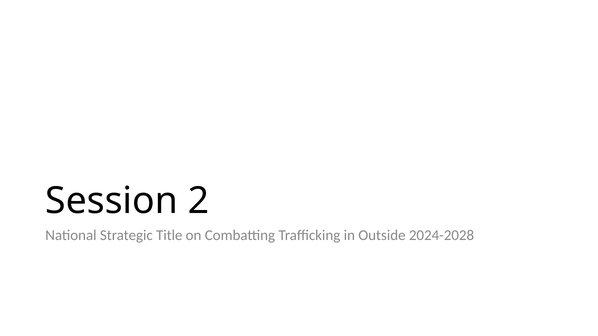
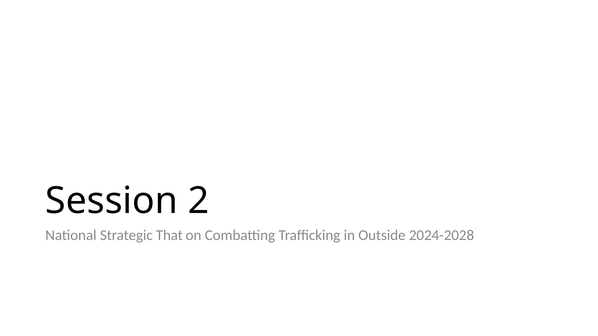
Title: Title -> That
